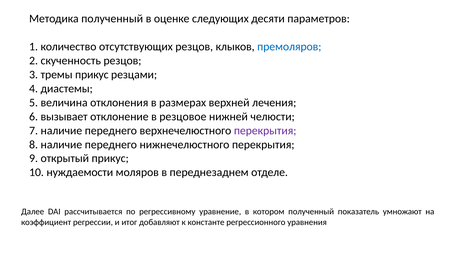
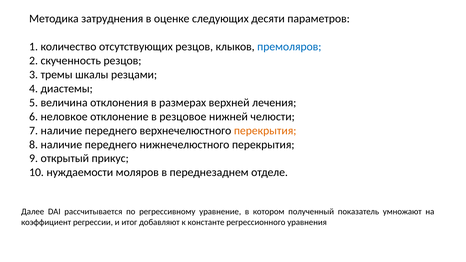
Методика полученный: полученный -> затруднения
тремы прикус: прикус -> шкалы
вызывает: вызывает -> неловкое
перекрытия at (265, 131) colour: purple -> orange
